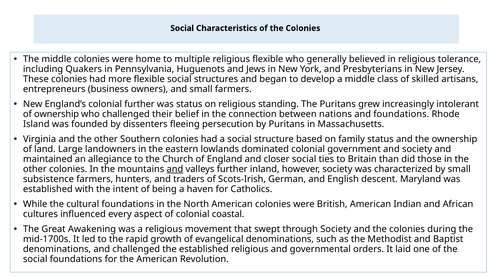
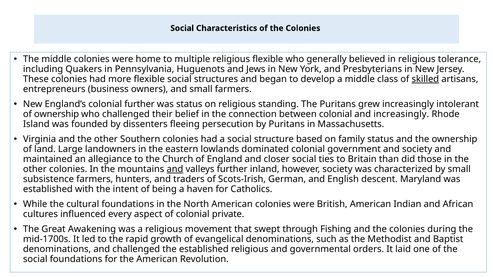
skilled underline: none -> present
between nations: nations -> colonial
and foundations: foundations -> increasingly
coastal: coastal -> private
through Society: Society -> Fishing
